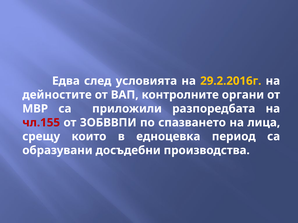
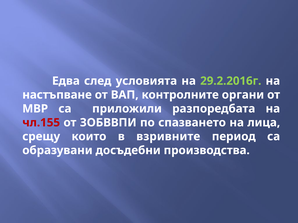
29.2.2016г colour: yellow -> light green
дейностите: дейностите -> настъпване
едноцевка: едноцевка -> взривните
